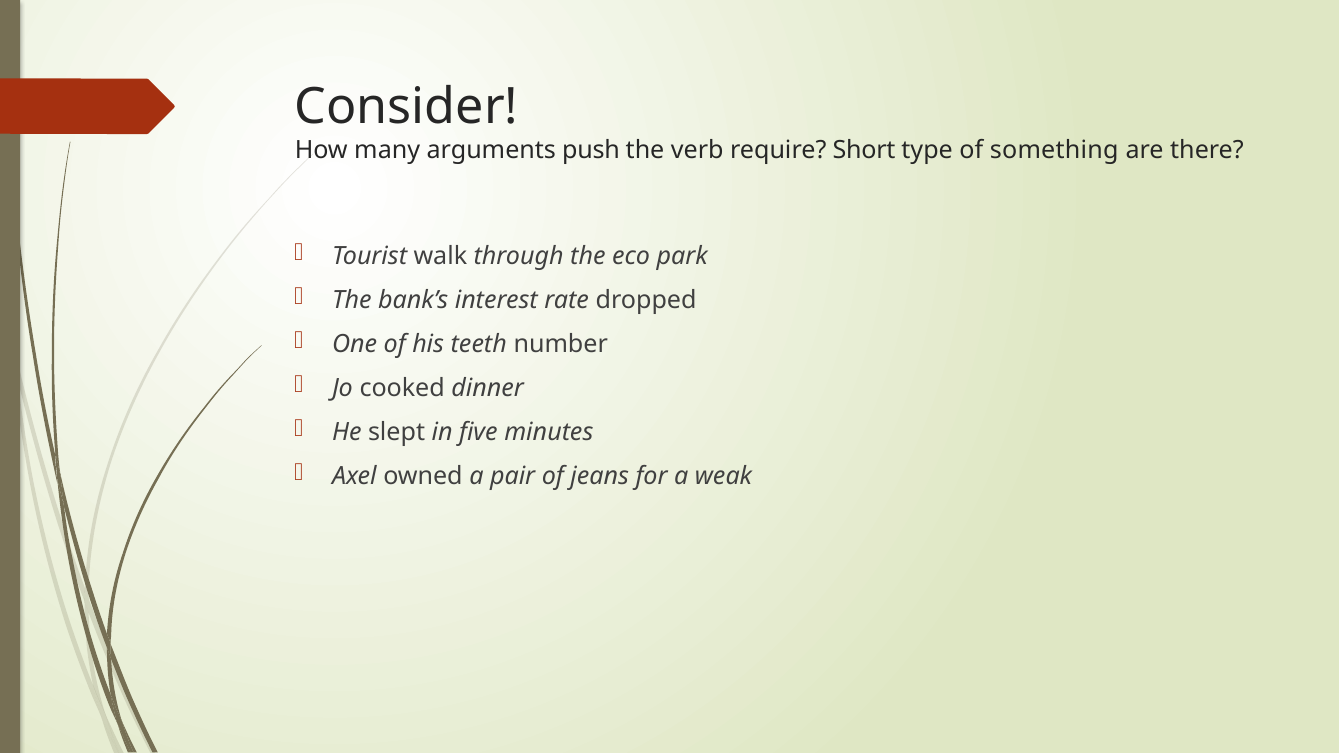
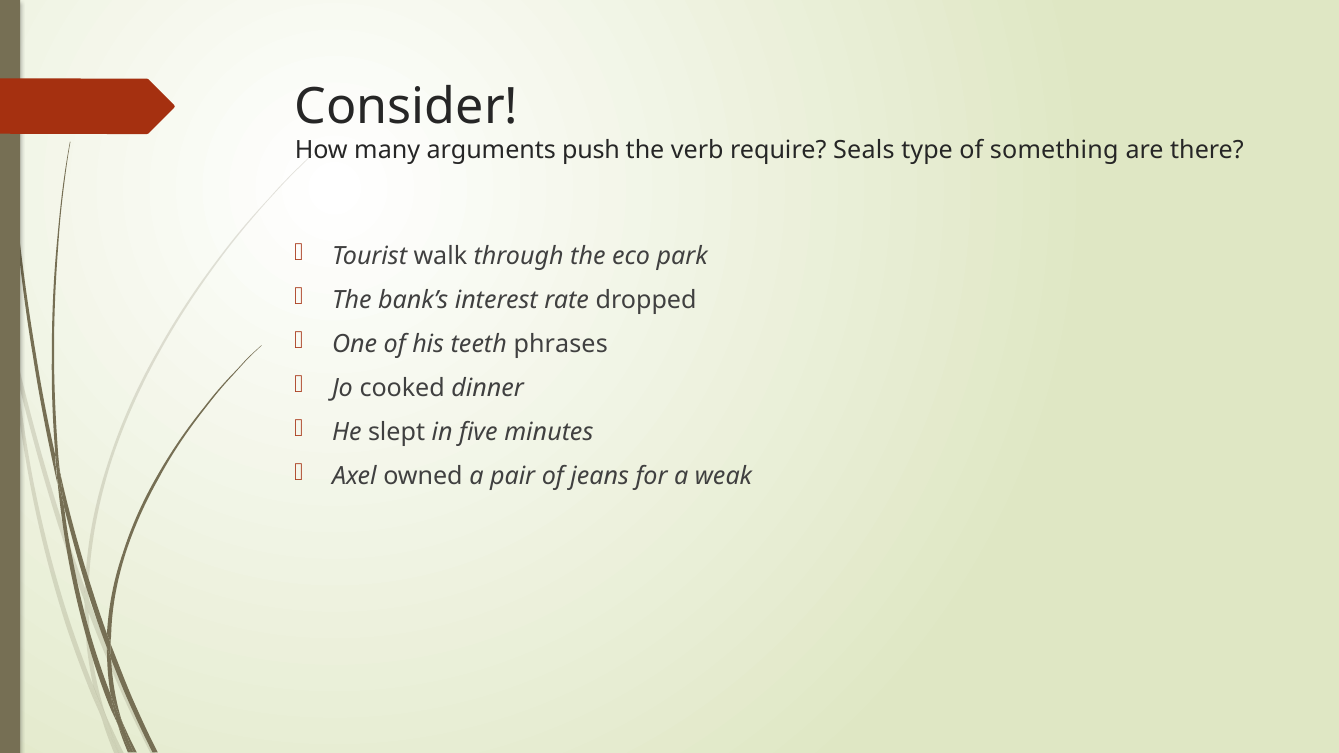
Short: Short -> Seals
number: number -> phrases
